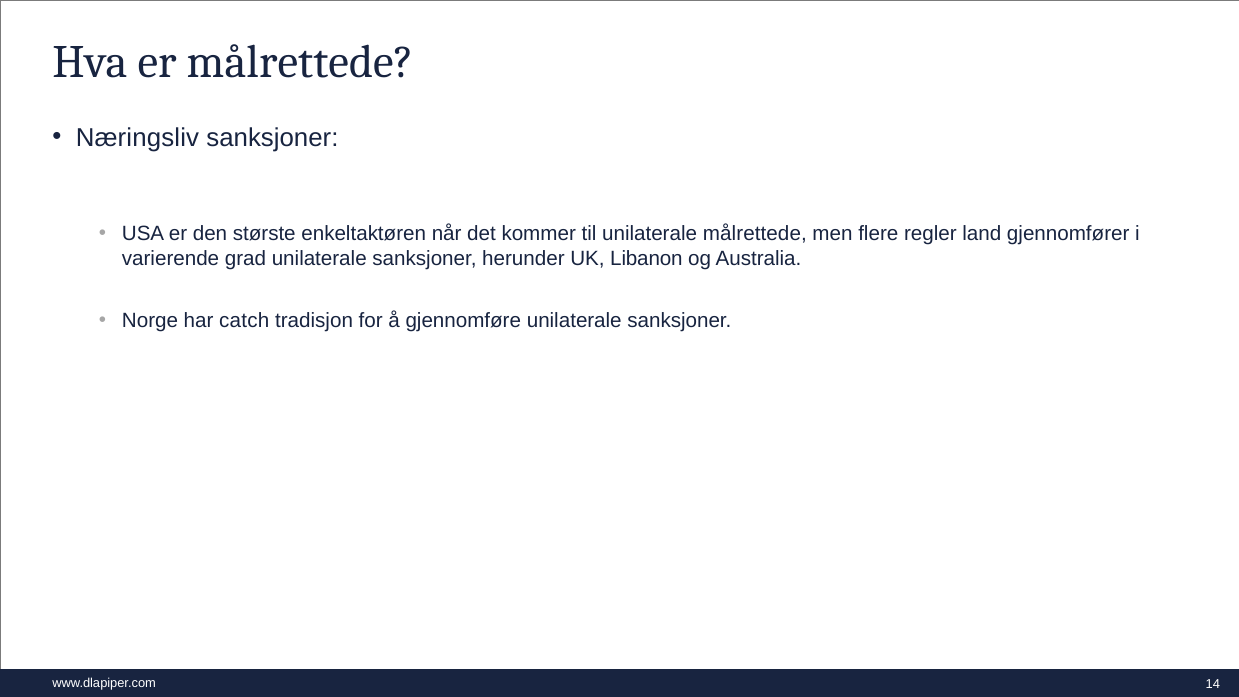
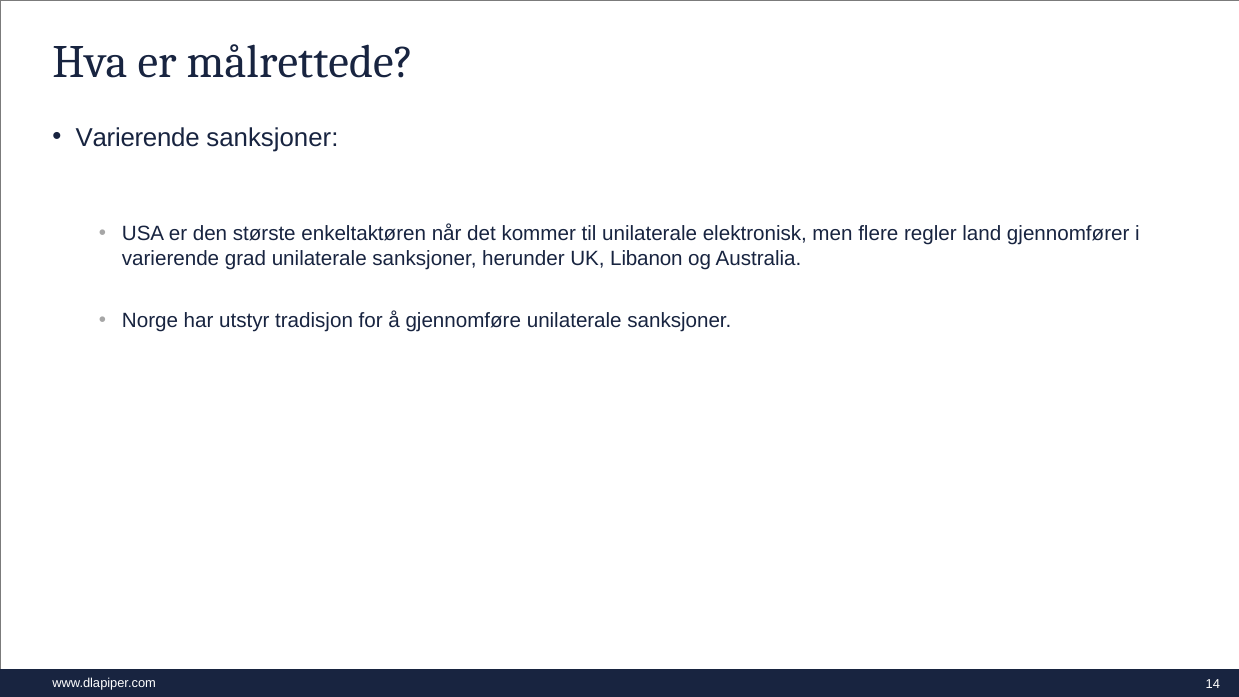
Næringsliv at (137, 138): Næringsliv -> Varierende
unilaterale målrettede: målrettede -> elektronisk
catch: catch -> utstyr
